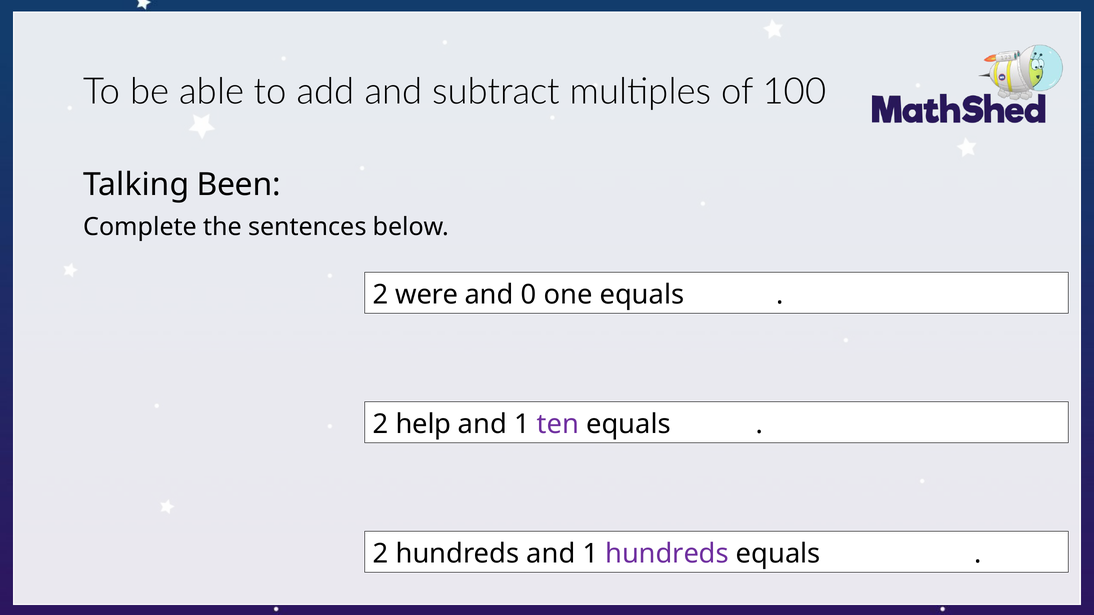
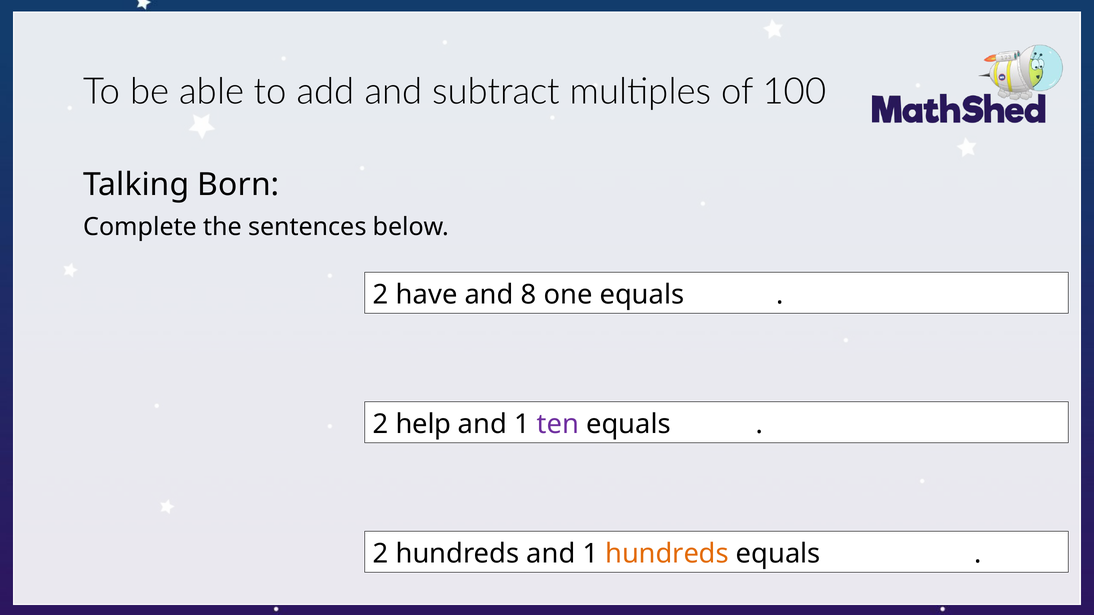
Been: Been -> Born
were: were -> have
0: 0 -> 8
hundreds at (667, 554) colour: purple -> orange
